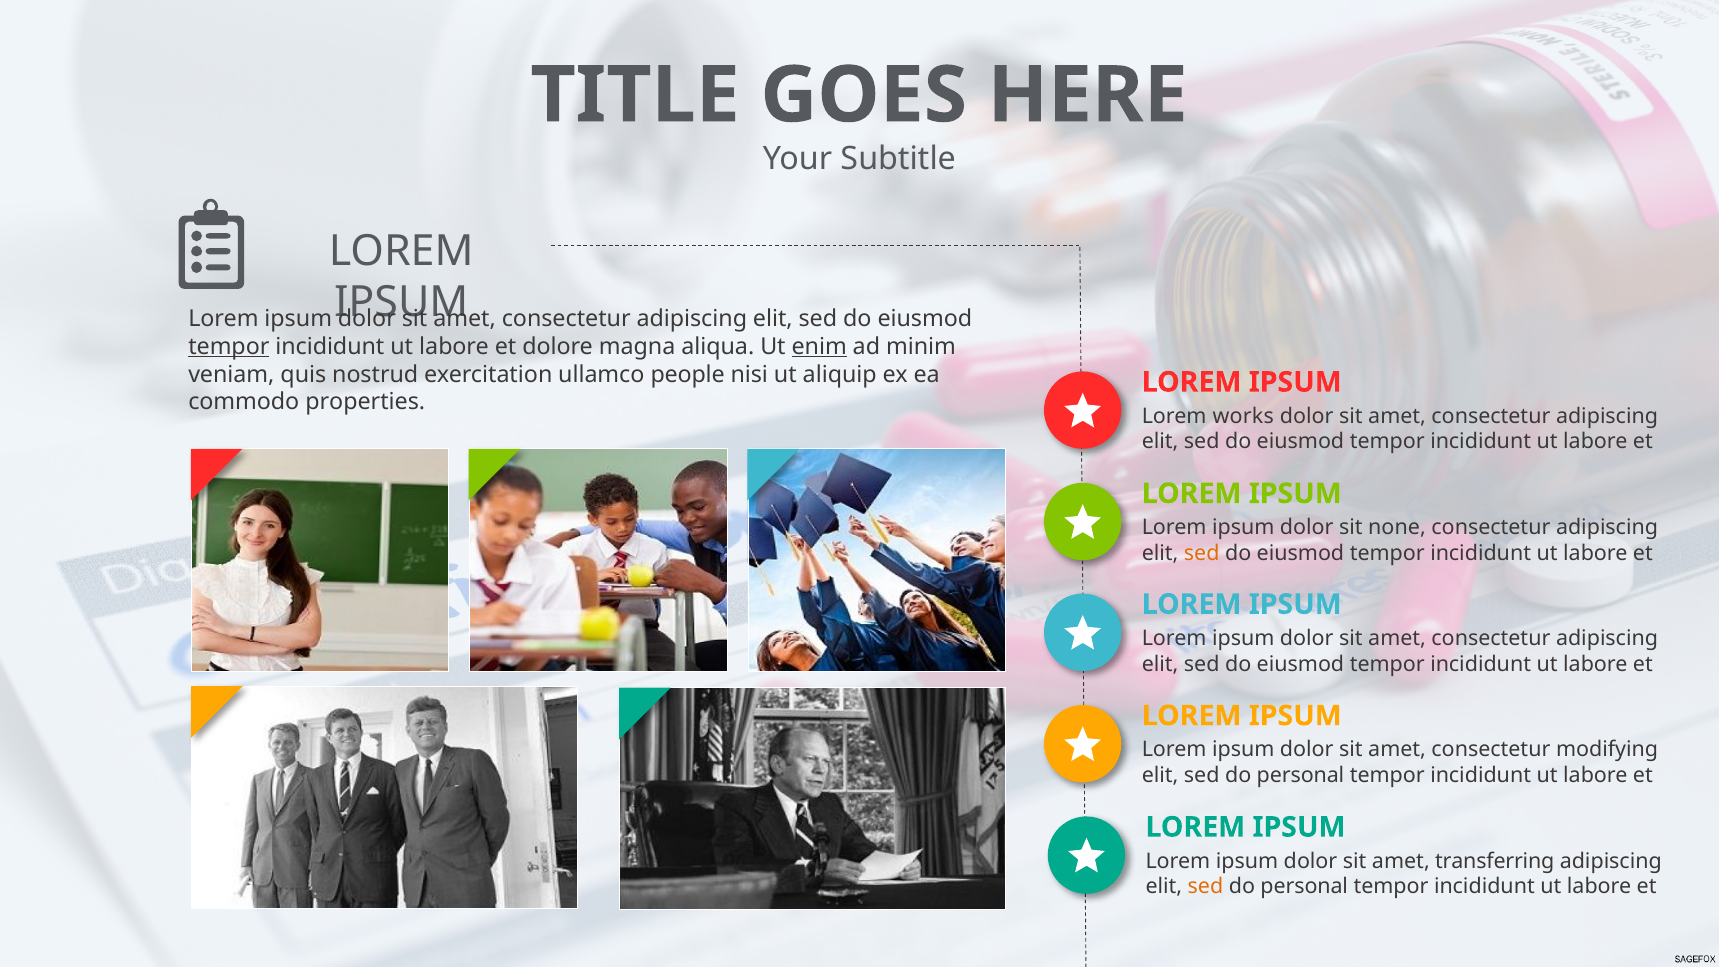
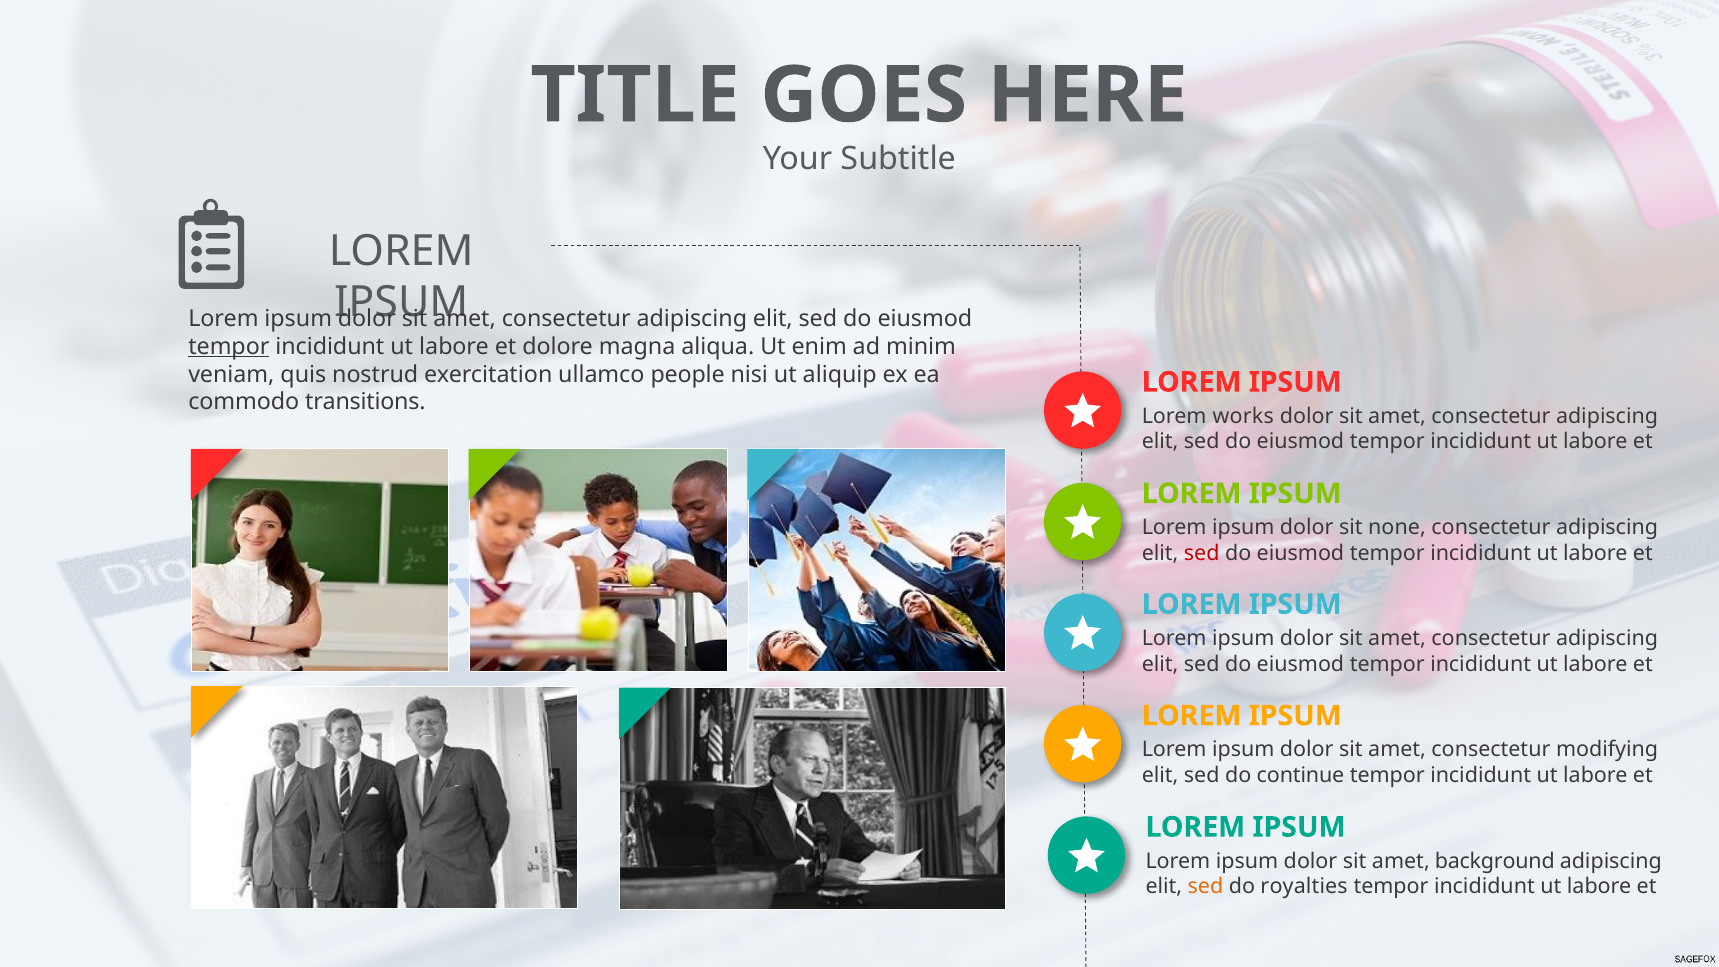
enim underline: present -> none
properties: properties -> transitions
sed at (1202, 553) colour: orange -> red
personal at (1301, 775): personal -> continue
transferring: transferring -> background
personal at (1304, 887): personal -> royalties
